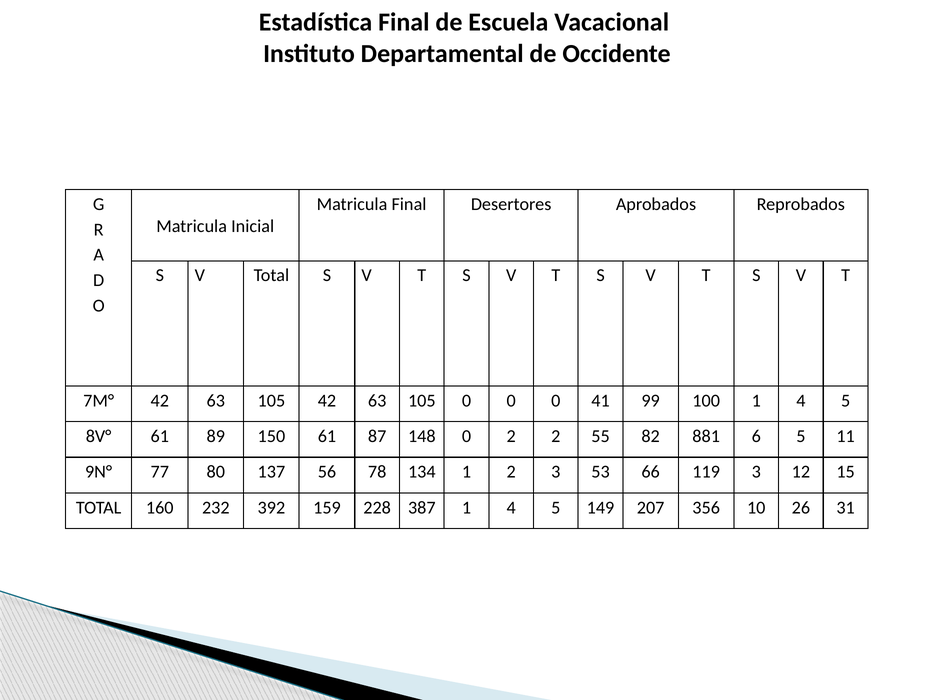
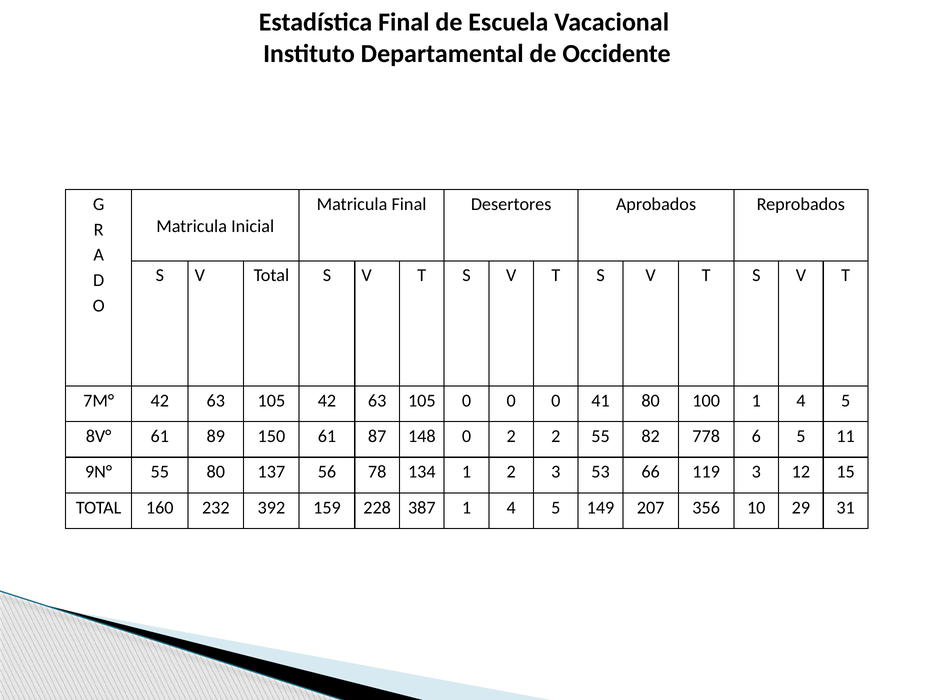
41 99: 99 -> 80
881: 881 -> 778
9N° 77: 77 -> 55
26: 26 -> 29
